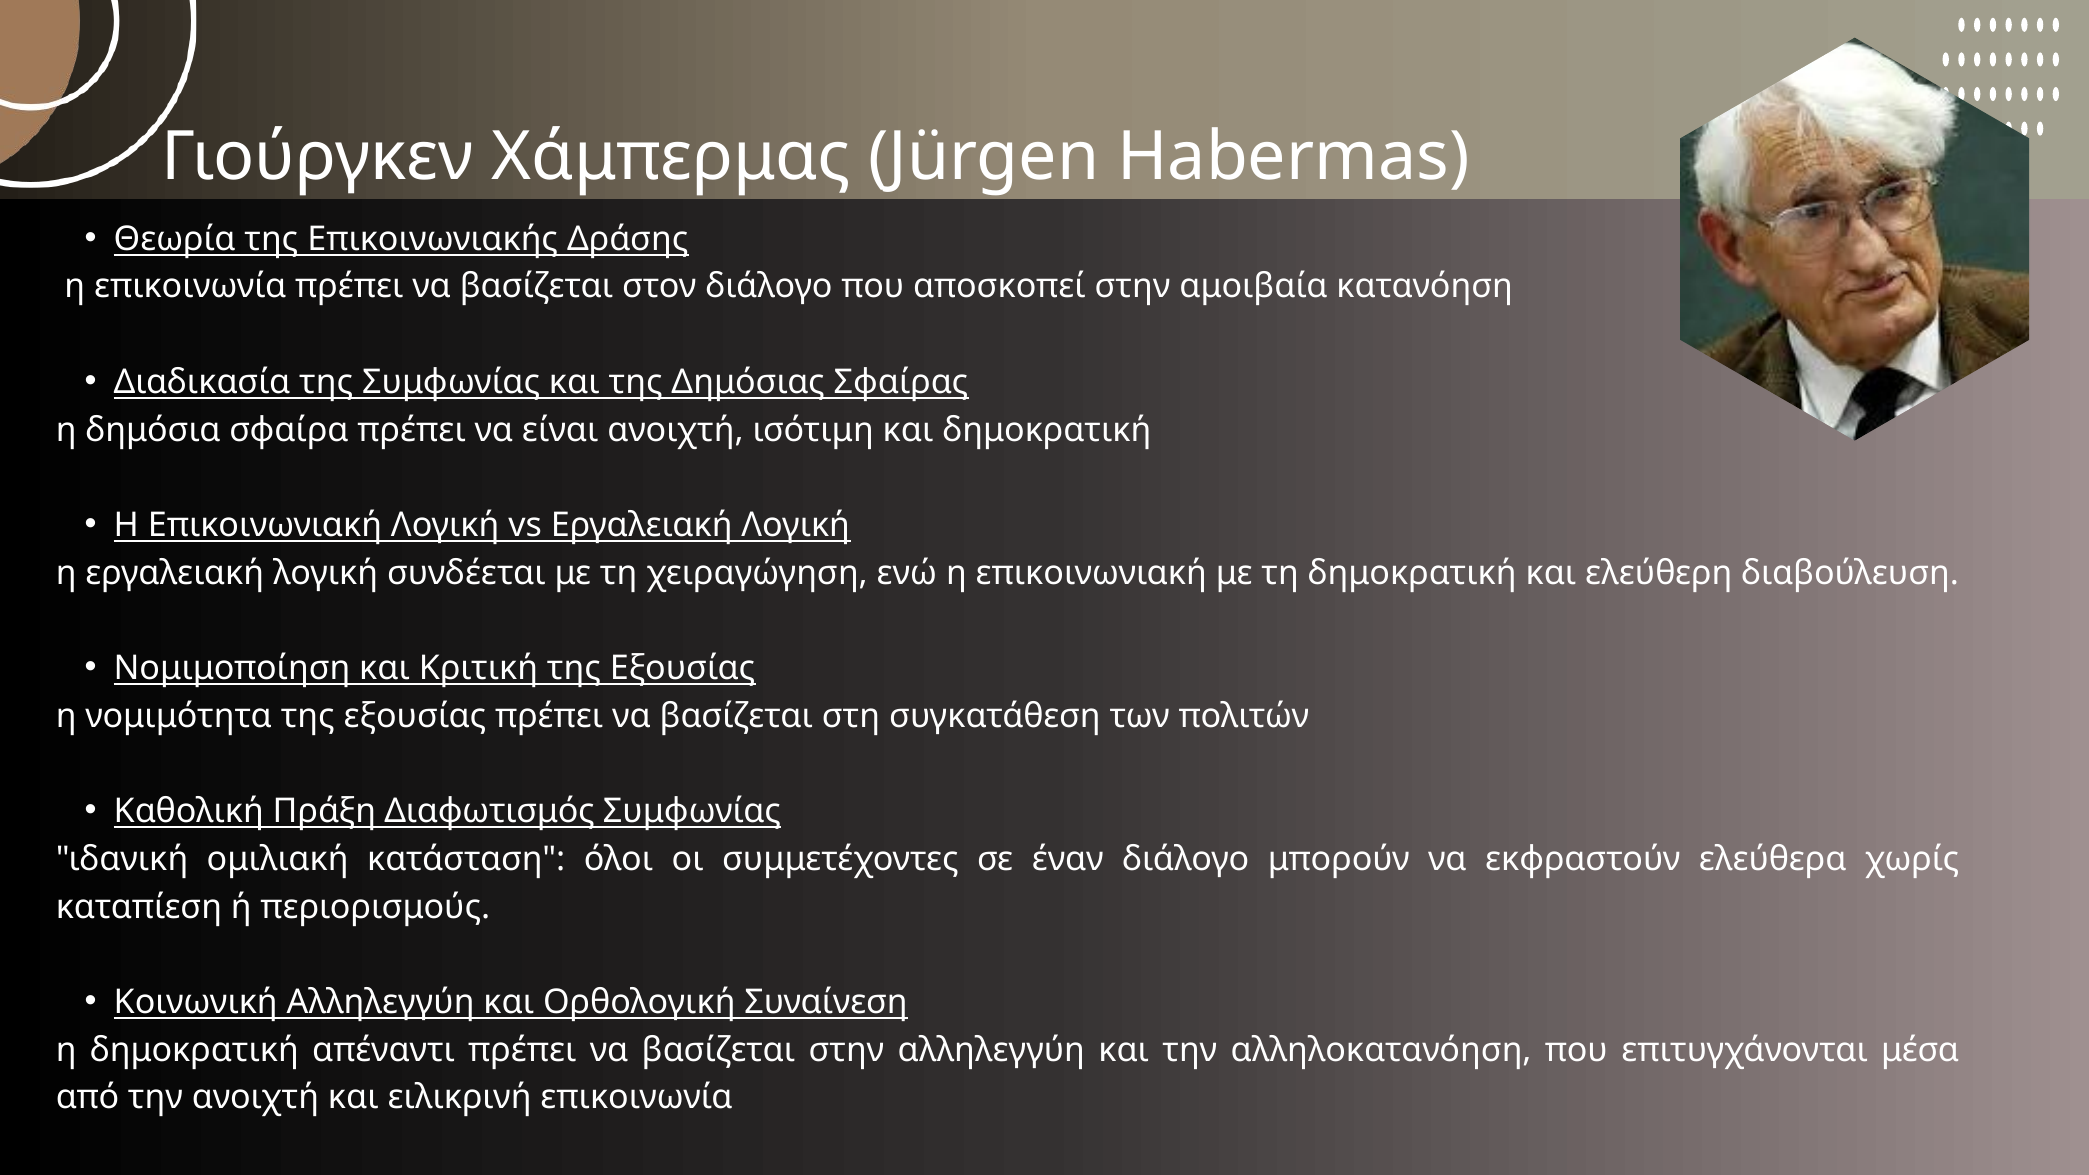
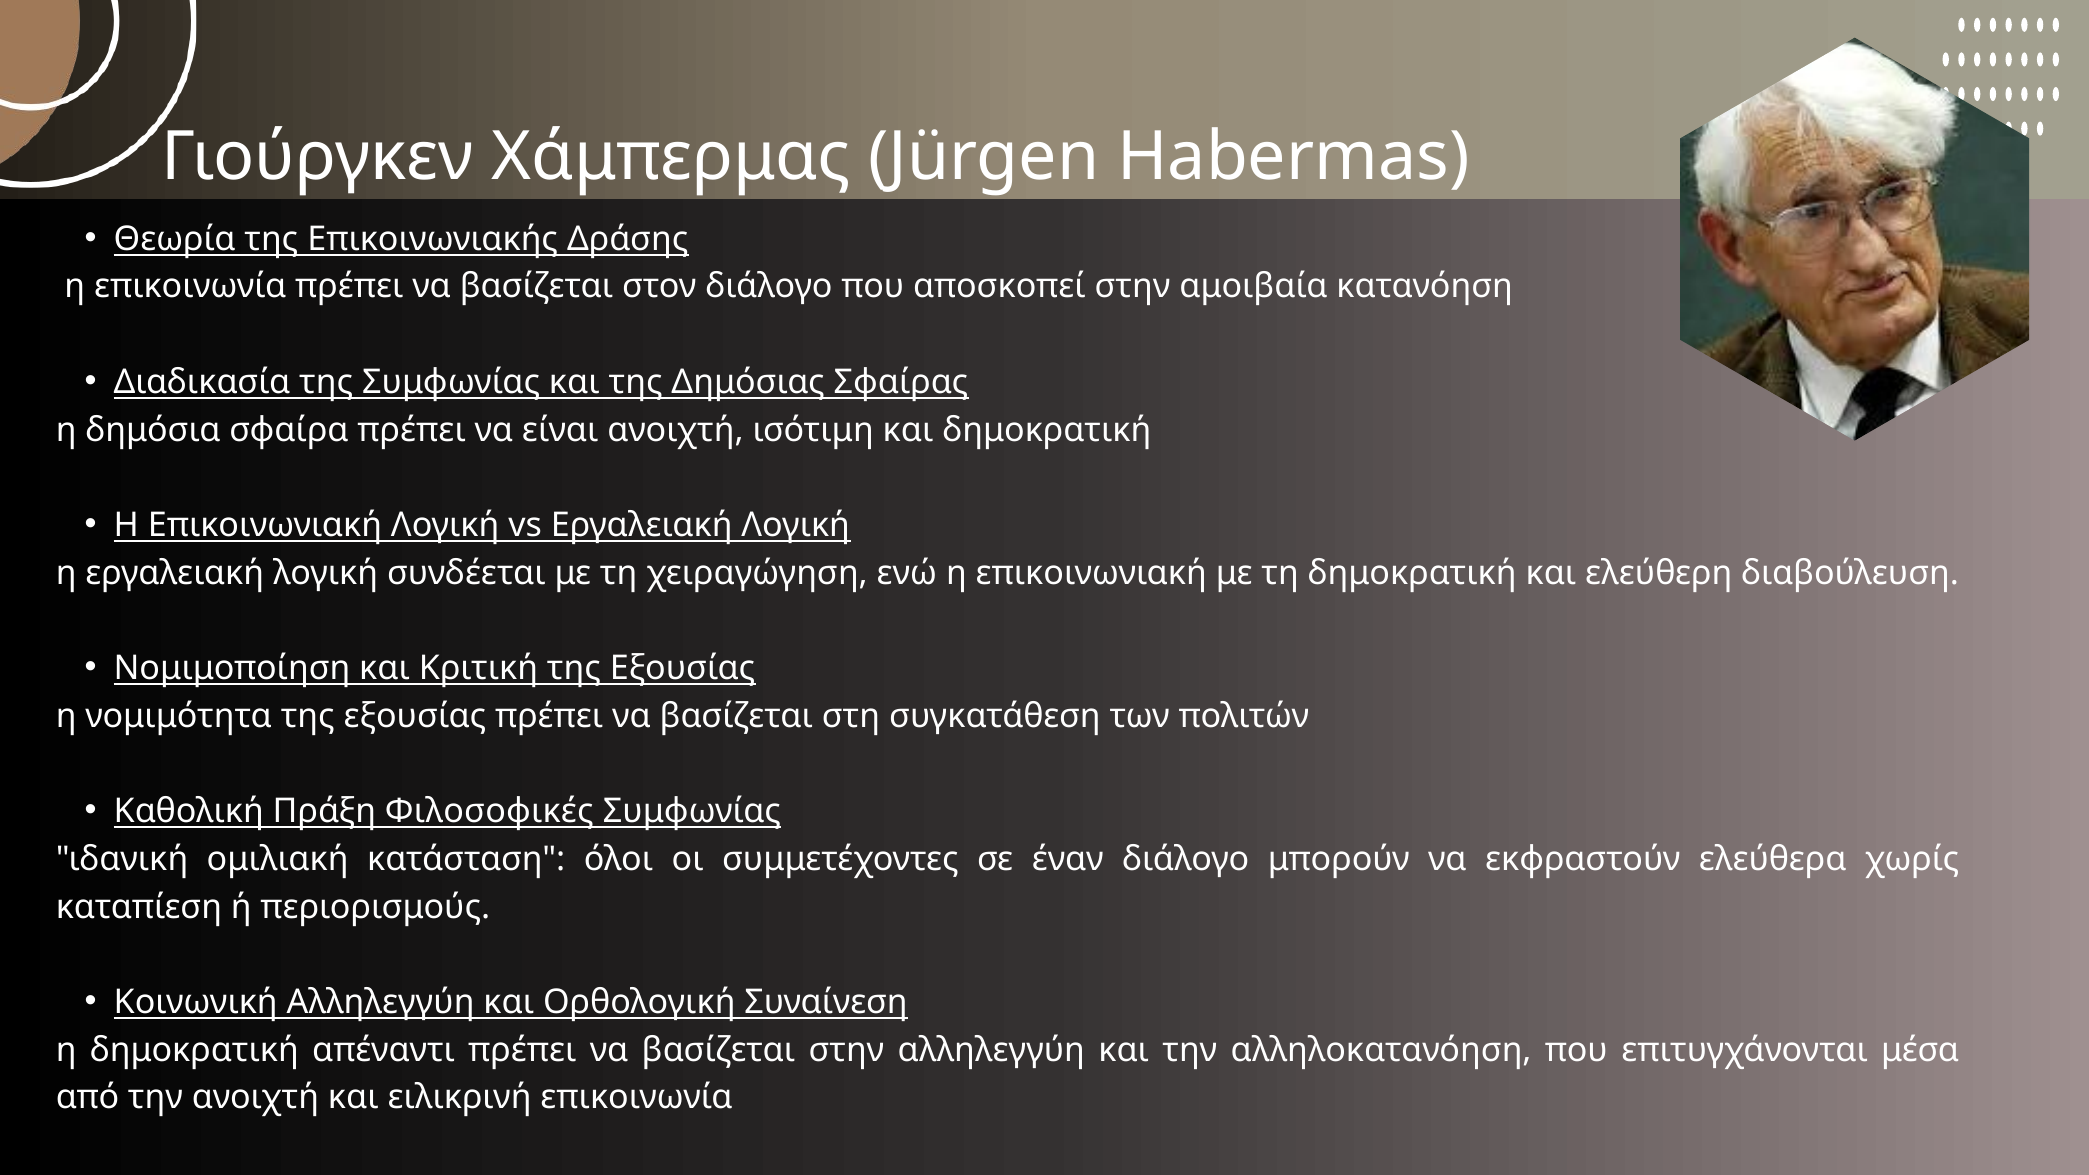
Διαφωτισμός: Διαφωτισμός -> Φιλοσοφικές
